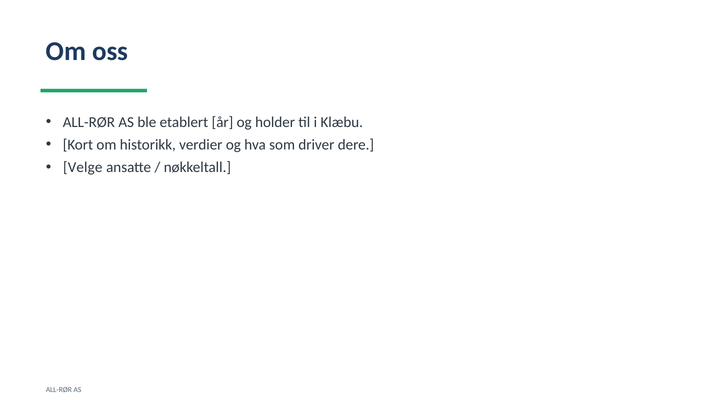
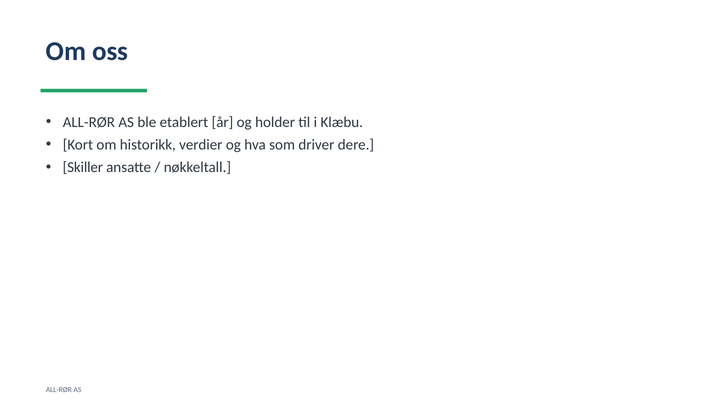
Velge: Velge -> Skiller
